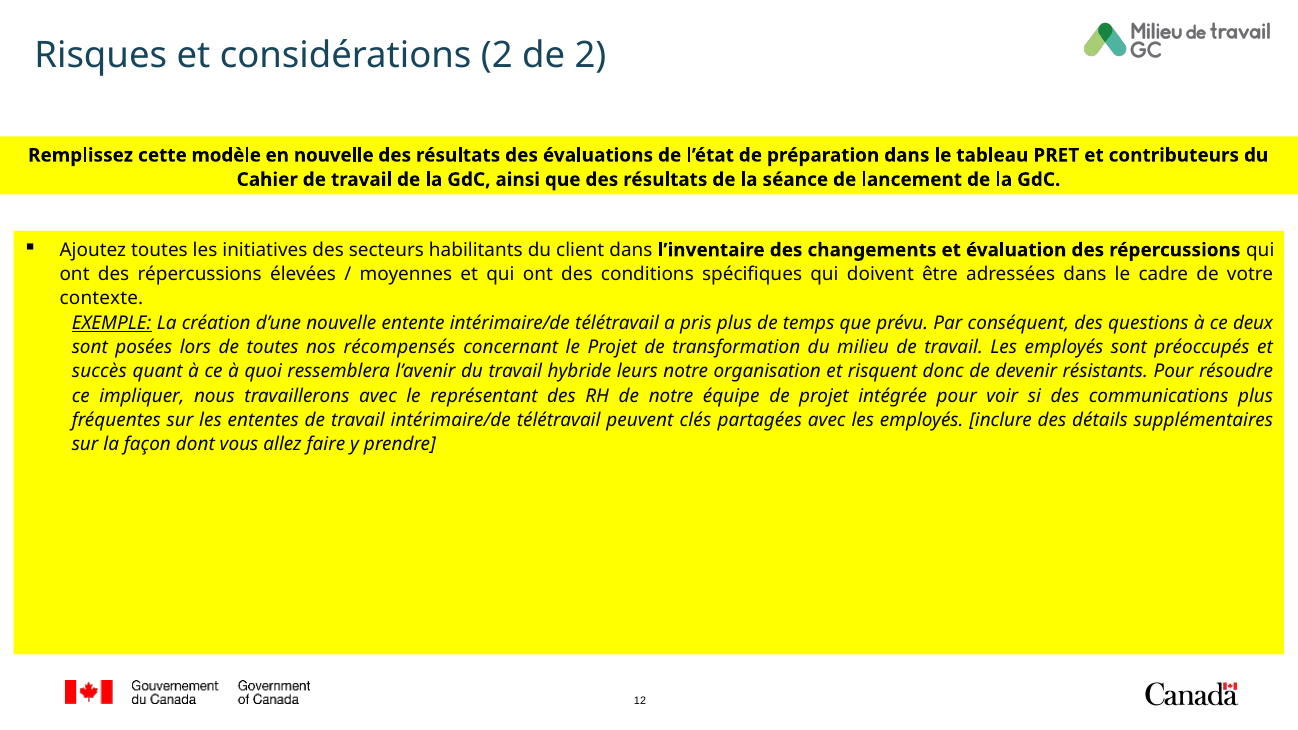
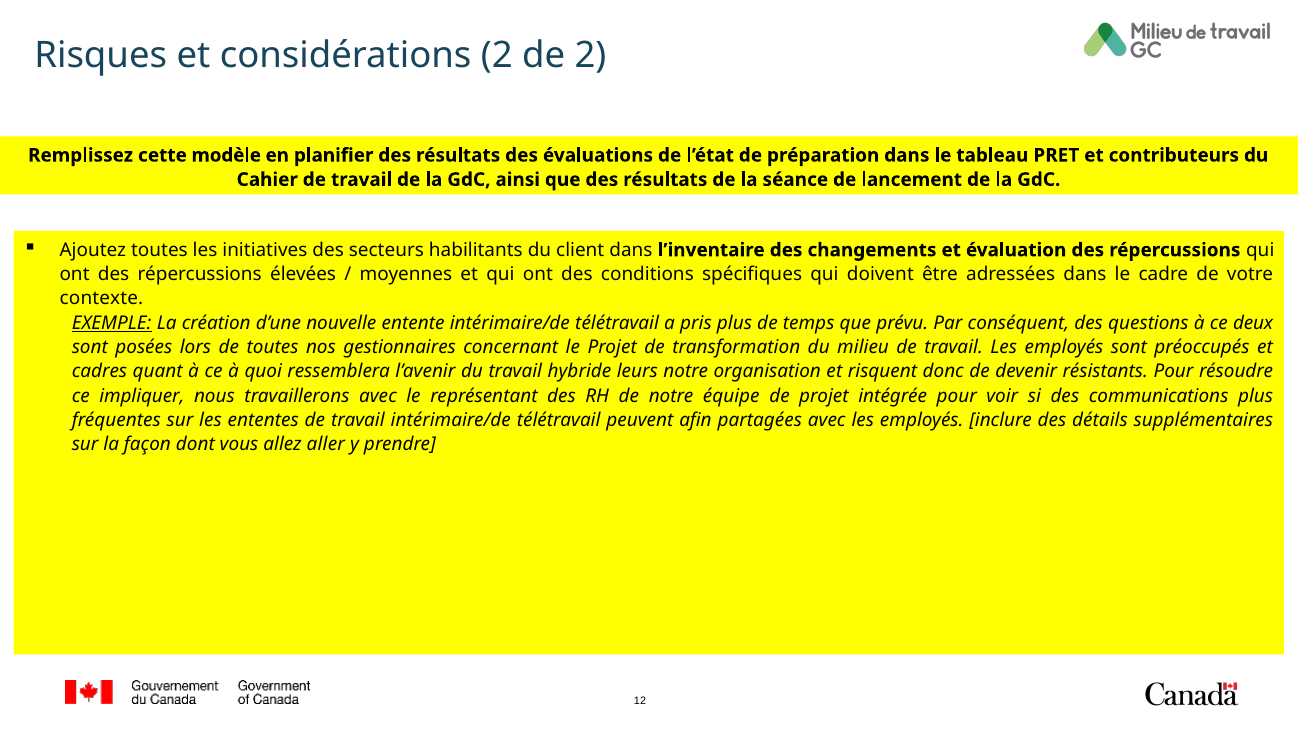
en nouvelle: nouvelle -> planifier
récompensés: récompensés -> gestionnaires
succès: succès -> cadres
clés: clés -> afin
faire: faire -> aller
